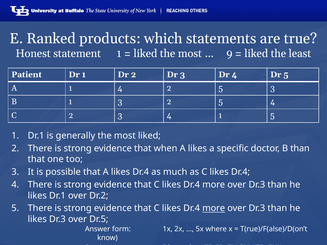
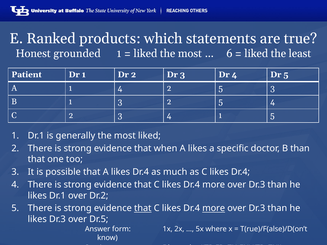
statement: statement -> grounded
9: 9 -> 6
that at (143, 208) underline: none -> present
